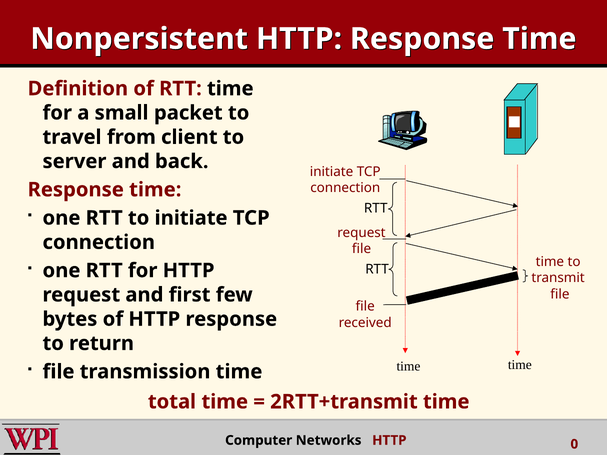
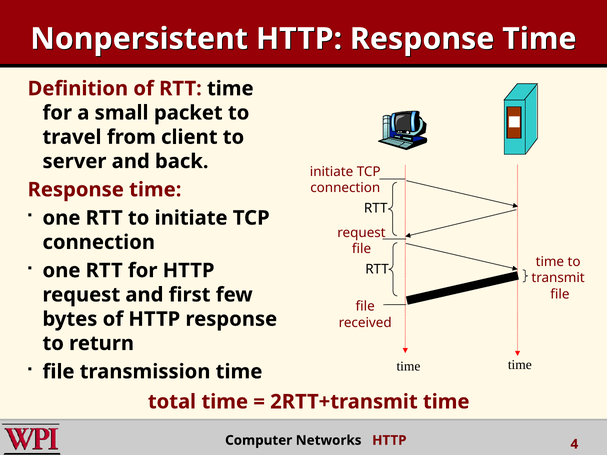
0: 0 -> 4
